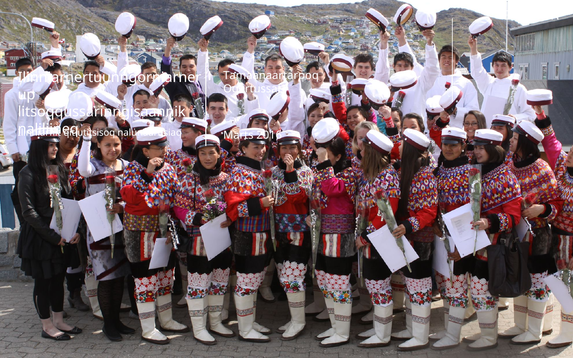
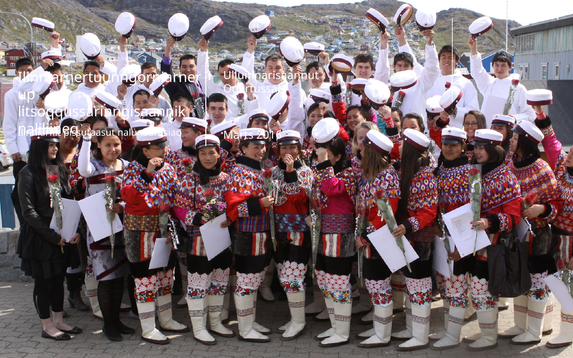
Tamaanaartarpoq: Tamaanaartarpoq -> Ulluinnarisaannut
qitiutitsisoq: qitiutitsisoq -> pissutaasut
